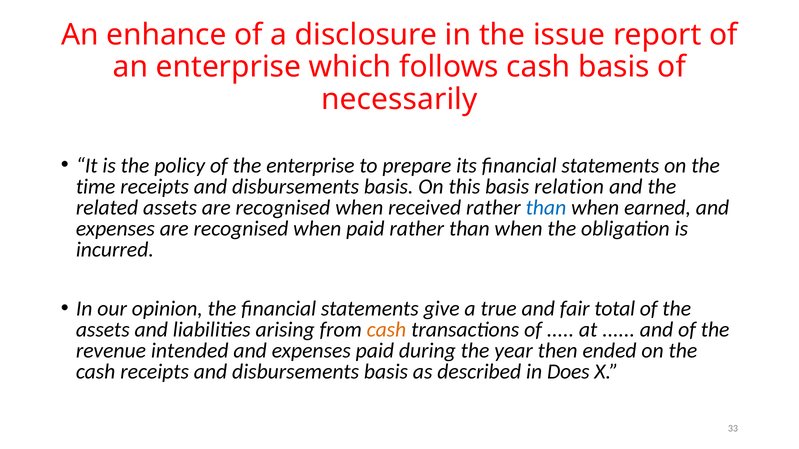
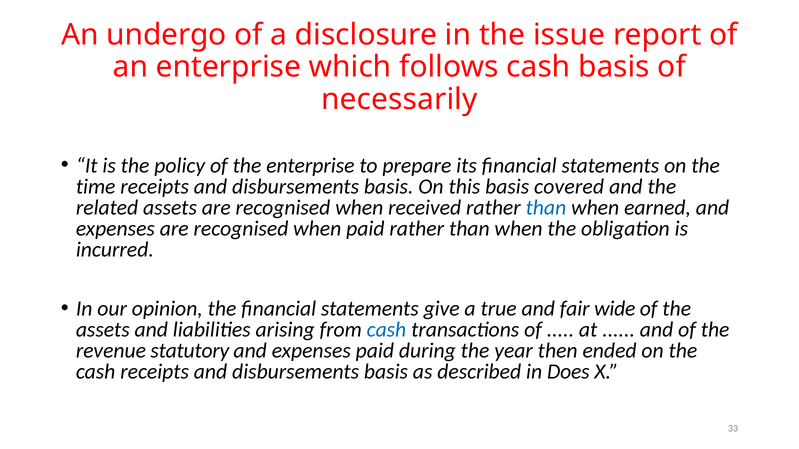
enhance: enhance -> undergo
relation: relation -> covered
total: total -> wide
cash at (386, 330) colour: orange -> blue
intended: intended -> statutory
